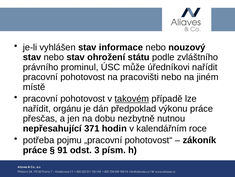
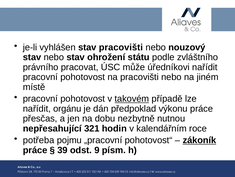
stav informace: informace -> pracovišti
prominul: prominul -> pracovat
371: 371 -> 321
zákoník underline: none -> present
91: 91 -> 39
3: 3 -> 9
